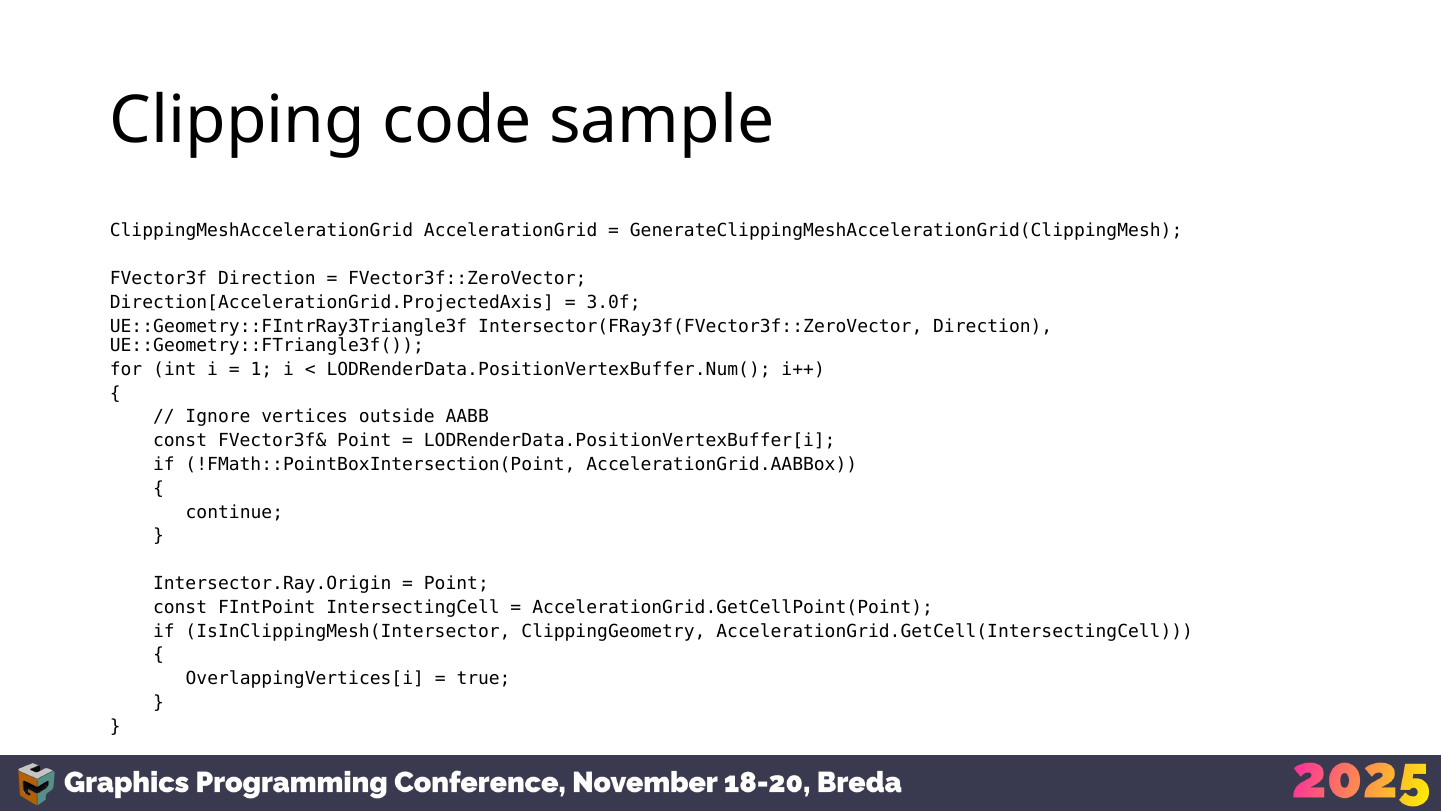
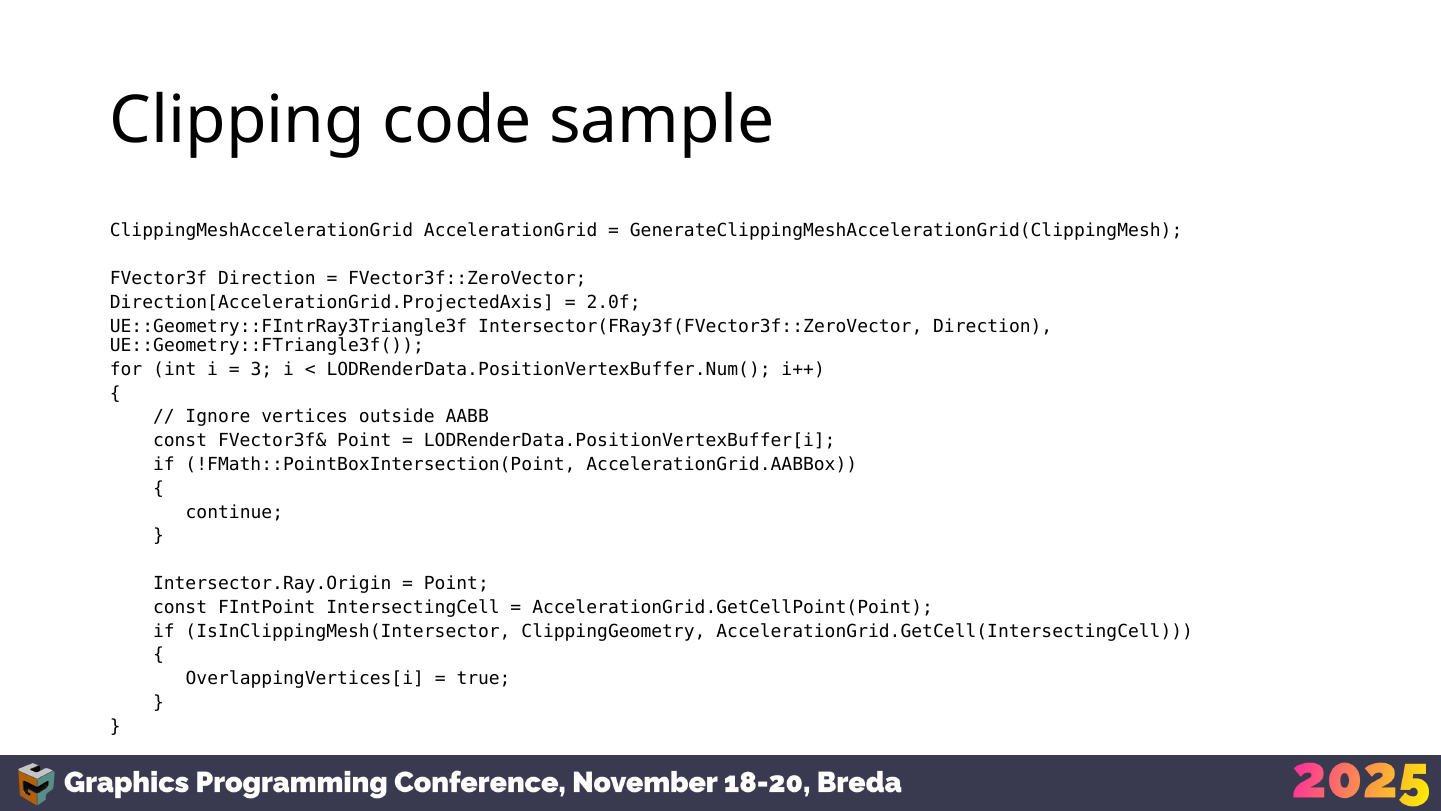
3.0f: 3.0f -> 2.0f
1: 1 -> 3
